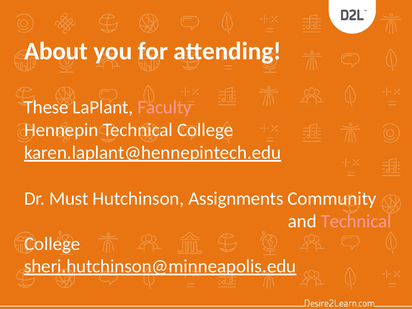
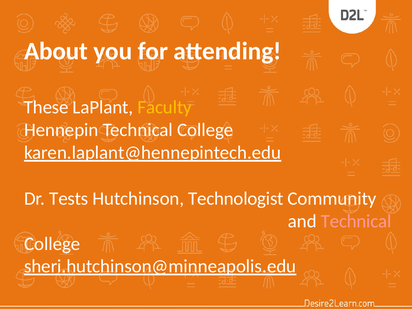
Faculty colour: pink -> yellow
Must: Must -> Tests
Assignments: Assignments -> Technologist
